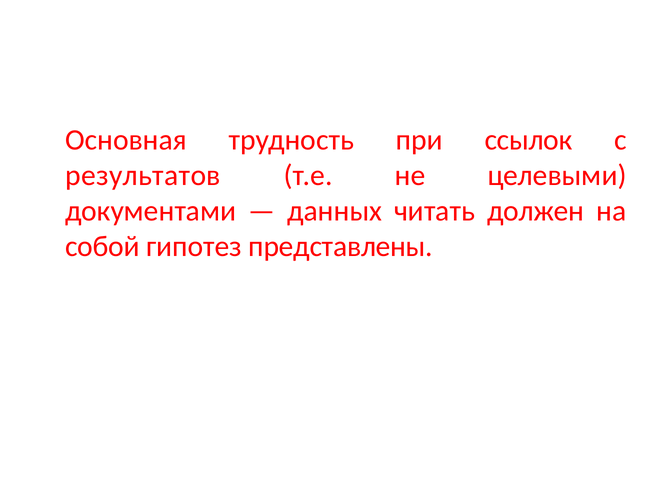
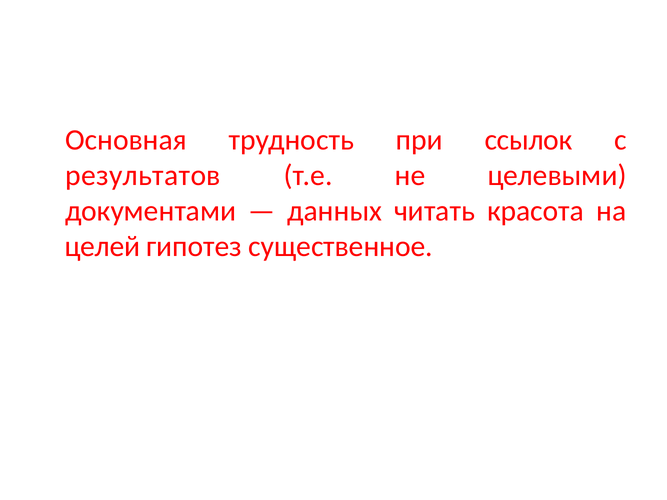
должен: должен -> красота
собой: собой -> целей
представлены: представлены -> существенное
